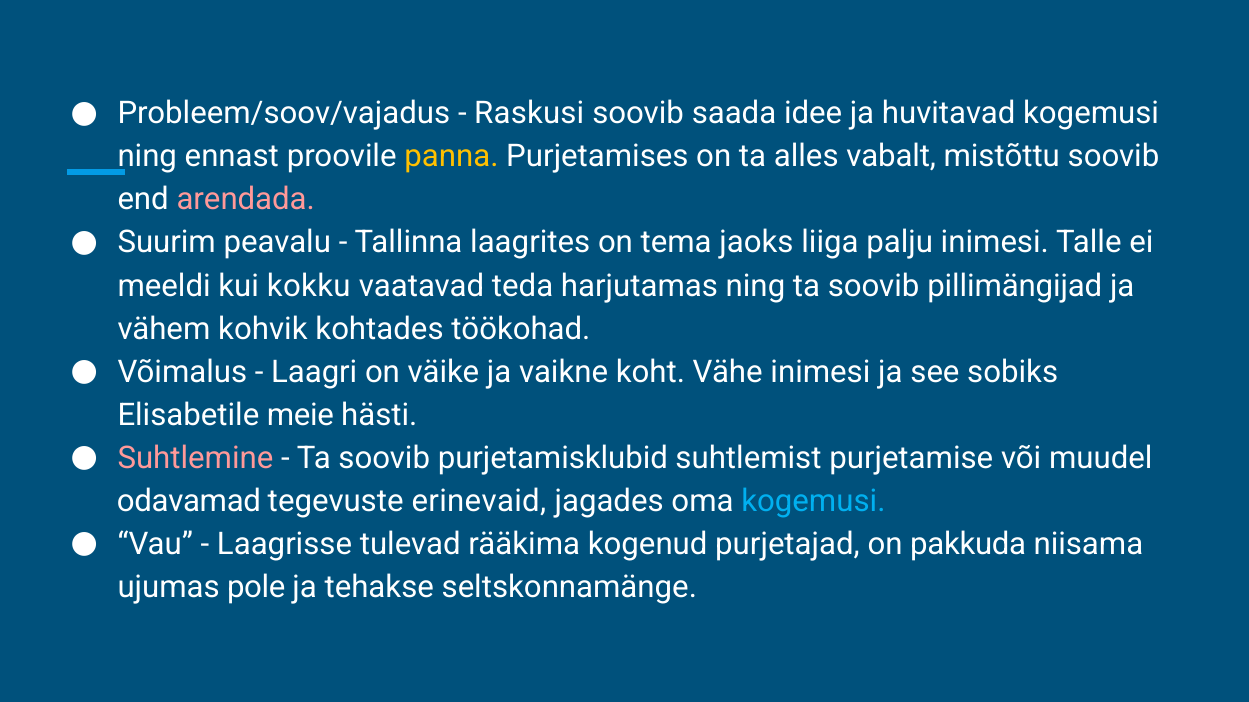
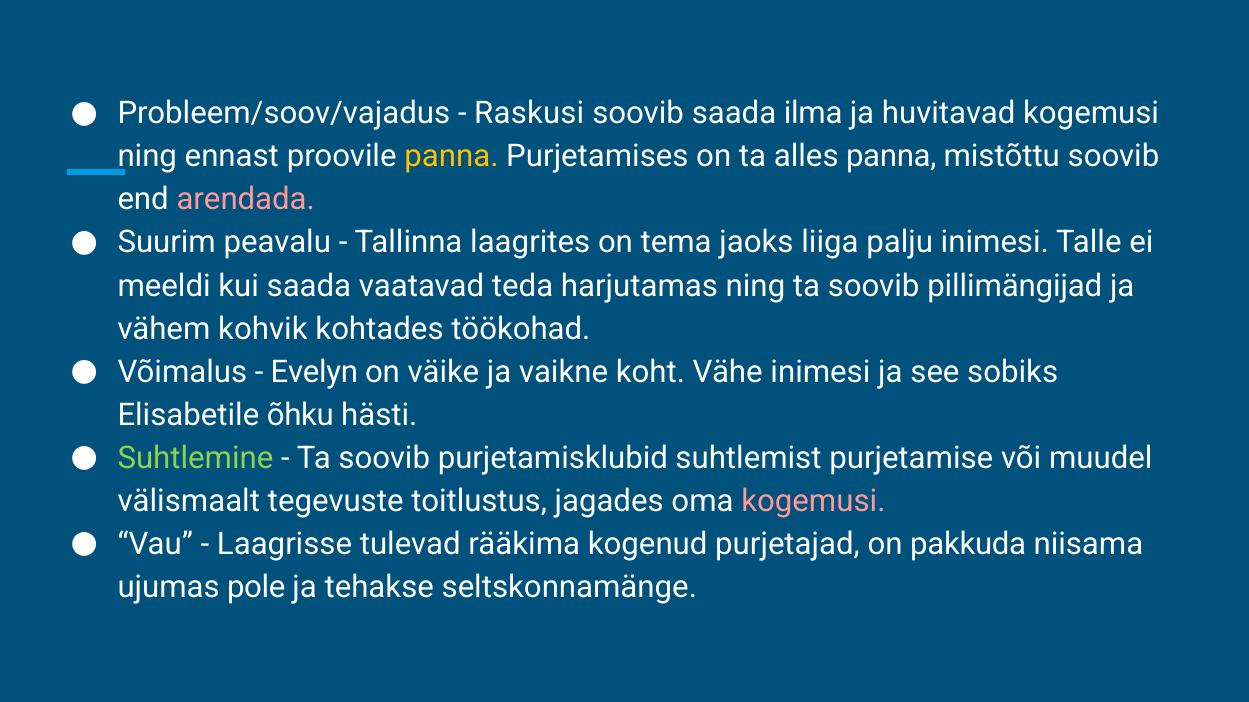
idee: idee -> ilma
alles vabalt: vabalt -> panna
kui kokku: kokku -> saada
Laagri: Laagri -> Evelyn
meie: meie -> õhku
Suhtlemine colour: pink -> light green
odavamad: odavamad -> välismaalt
erinevaid: erinevaid -> toitlustus
kogemusi at (813, 501) colour: light blue -> pink
